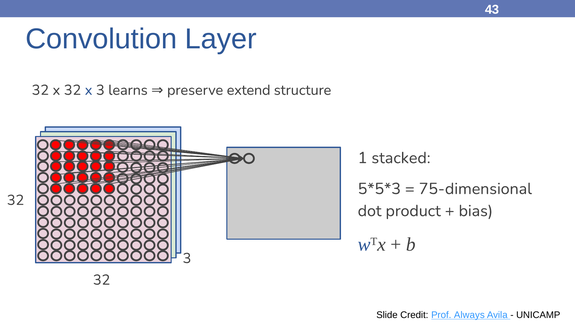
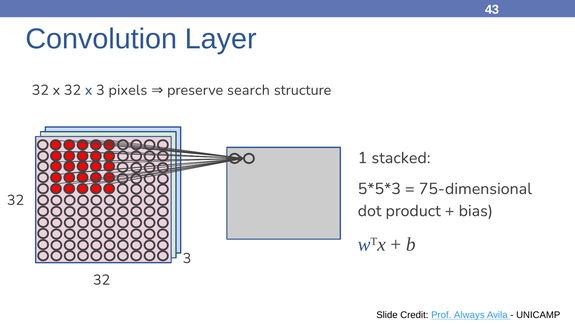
learns: learns -> pixels
extend: extend -> search
